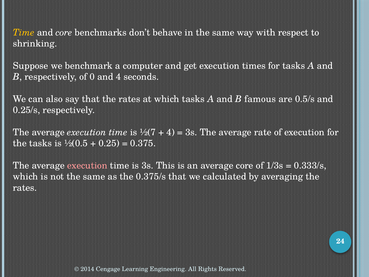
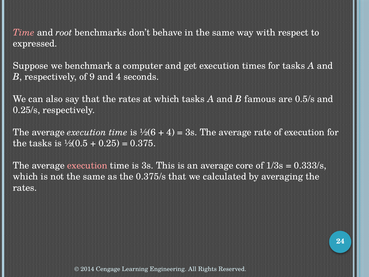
Time at (24, 33) colour: yellow -> pink
and core: core -> root
shrinking: shrinking -> expressed
0: 0 -> 9
½(7: ½(7 -> ½(6
